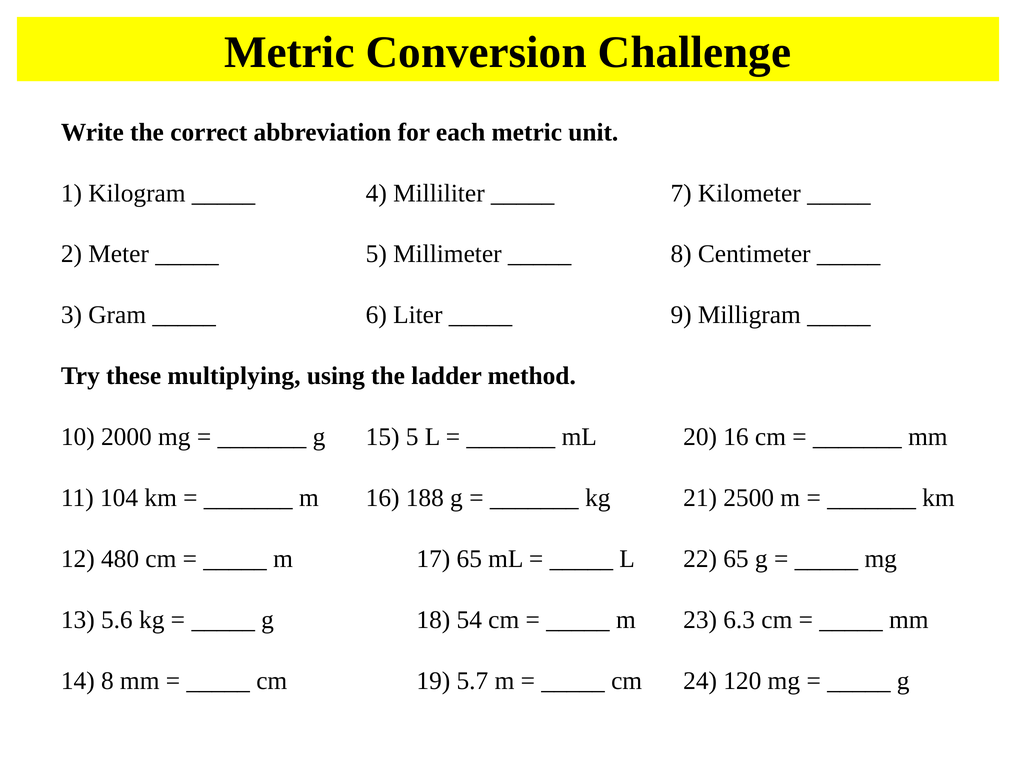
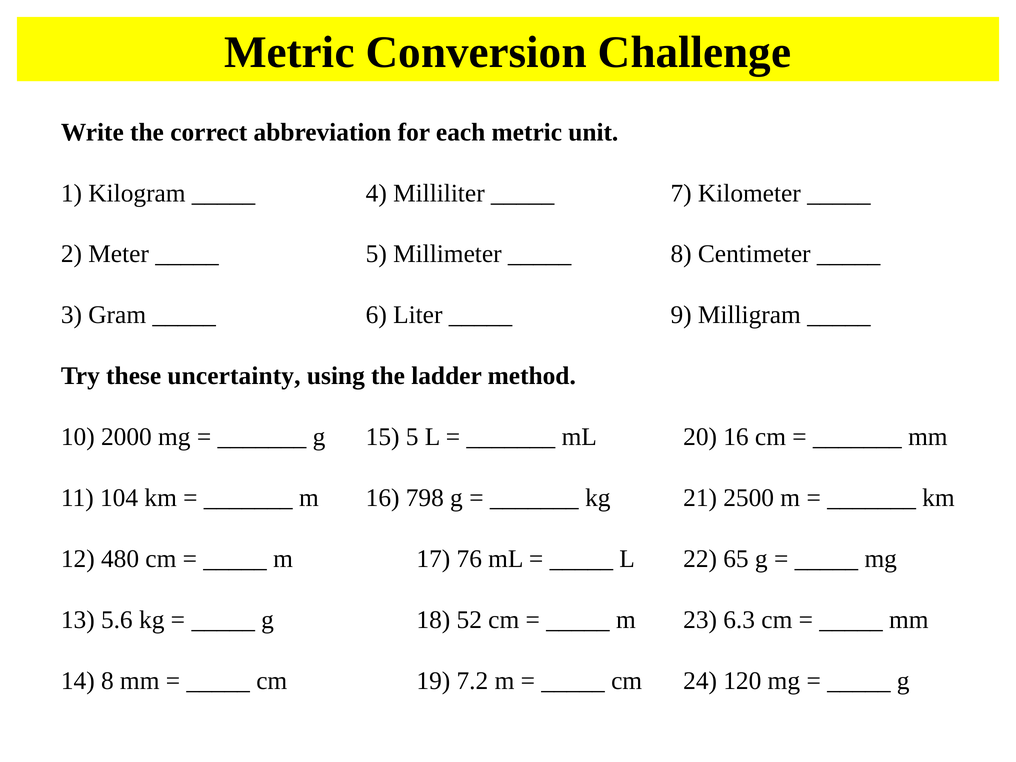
multiplying: multiplying -> uncertainty
188: 188 -> 798
17 65: 65 -> 76
54: 54 -> 52
5.7: 5.7 -> 7.2
